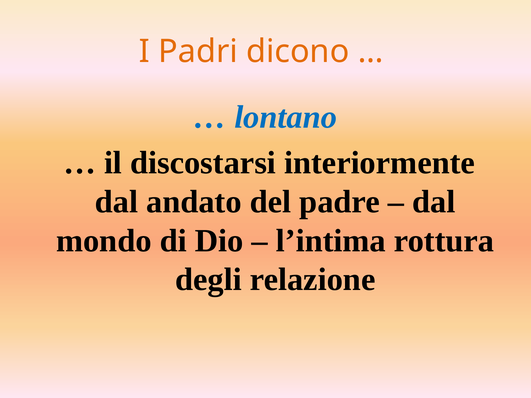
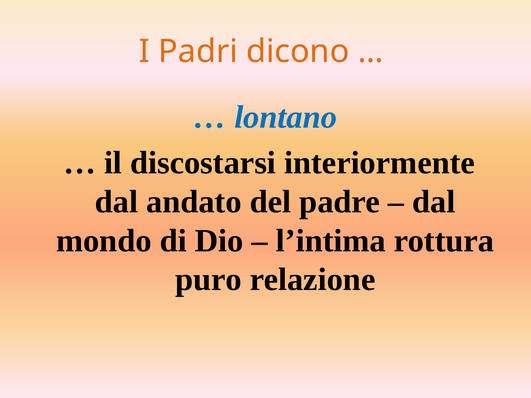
degli: degli -> puro
